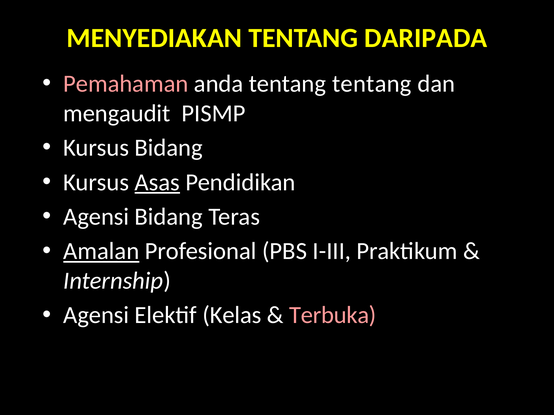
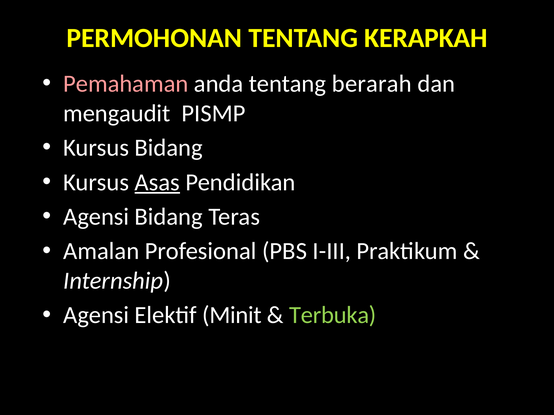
MENYEDIAKAN: MENYEDIAKAN -> PERMOHONAN
DARIPADA: DARIPADA -> KERAPKAH
tentang tentang: tentang -> berarah
Amalan underline: present -> none
Kelas: Kelas -> Minit
Terbuka colour: pink -> light green
